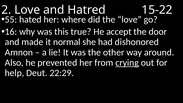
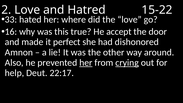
55: 55 -> 33
normal: normal -> perfect
her at (86, 63) underline: none -> present
22:29: 22:29 -> 22:17
